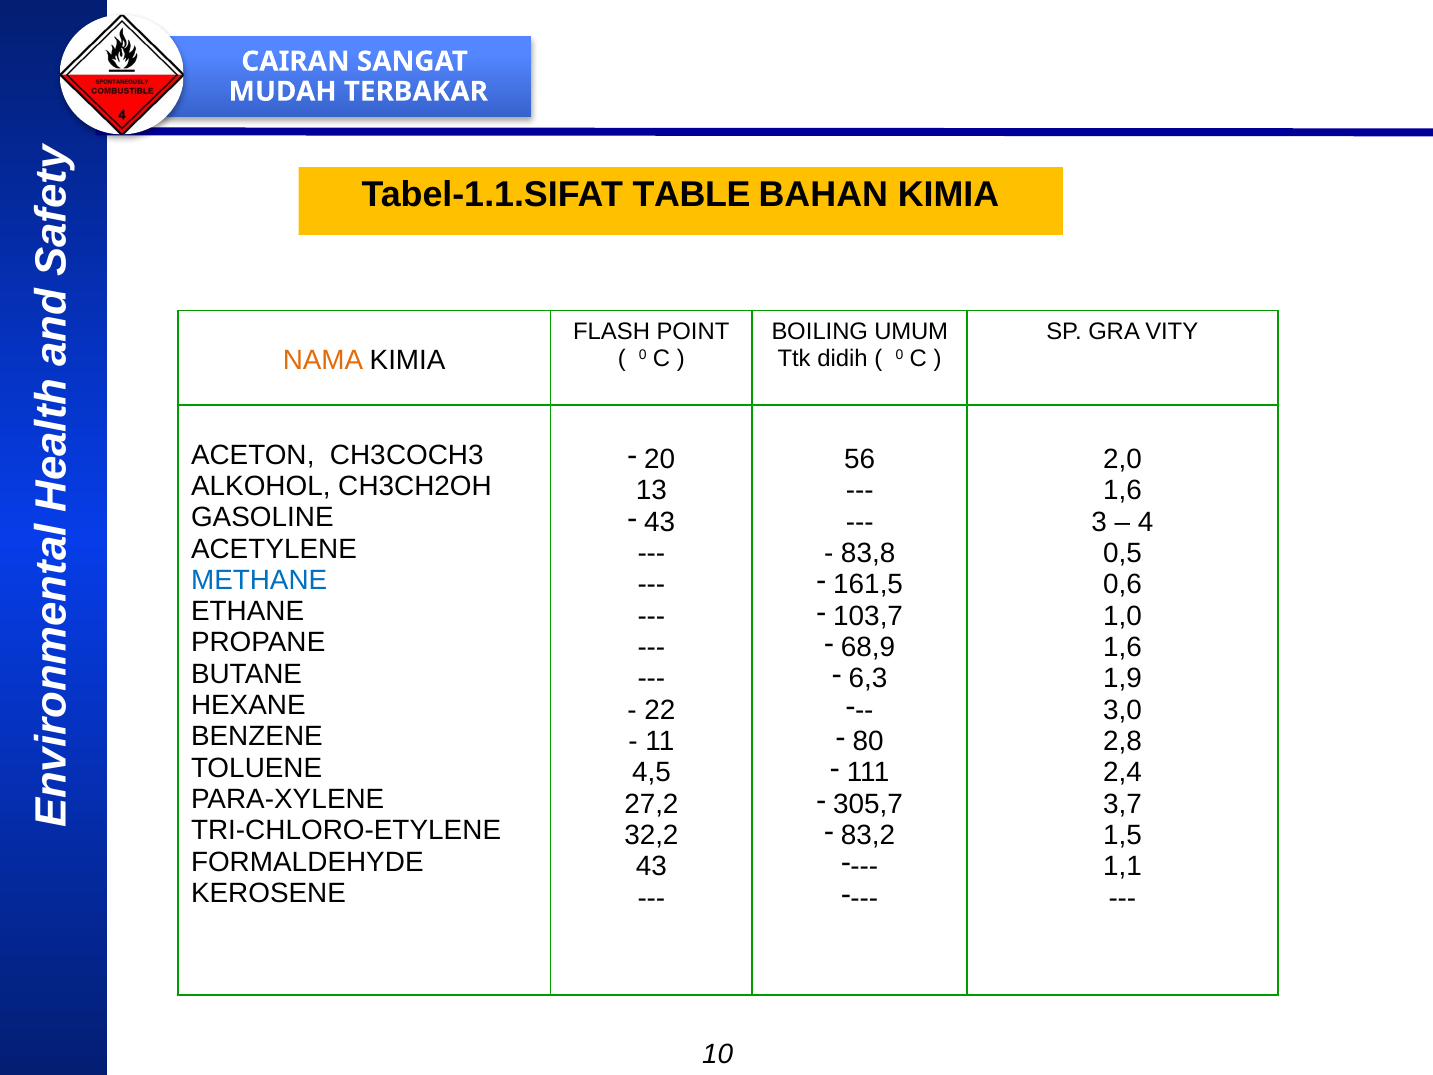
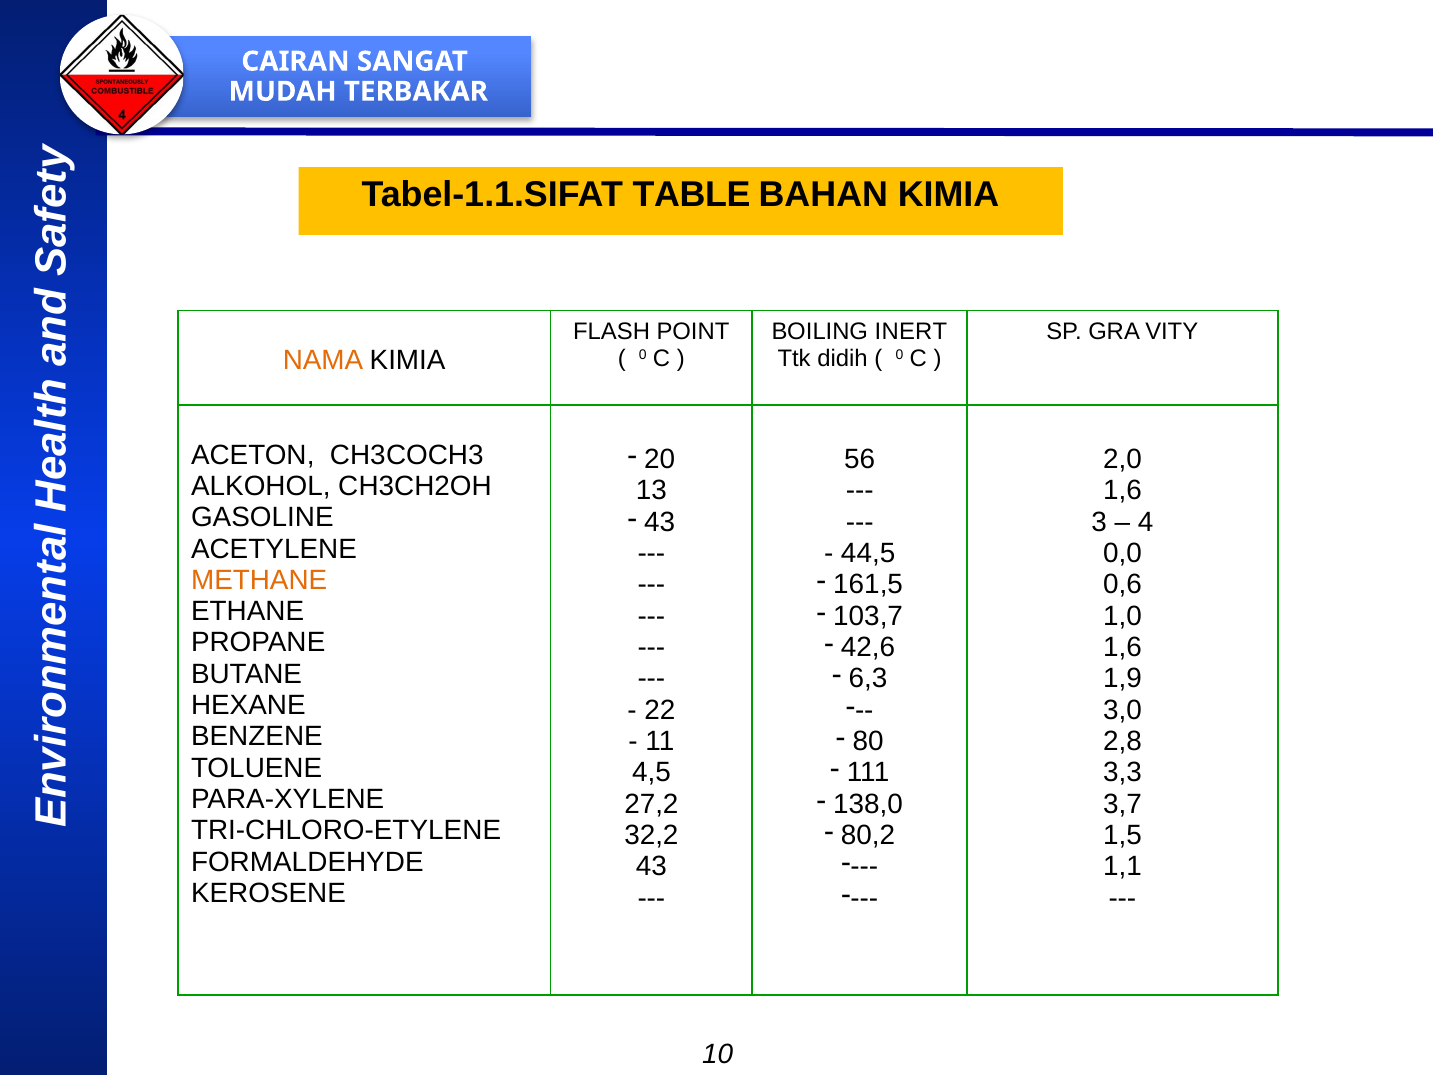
UMUM: UMUM -> INERT
83,8: 83,8 -> 44,5
0,5: 0,5 -> 0,0
METHANE colour: blue -> orange
68,9: 68,9 -> 42,6
2,4: 2,4 -> 3,3
305,7: 305,7 -> 138,0
83,2: 83,2 -> 80,2
